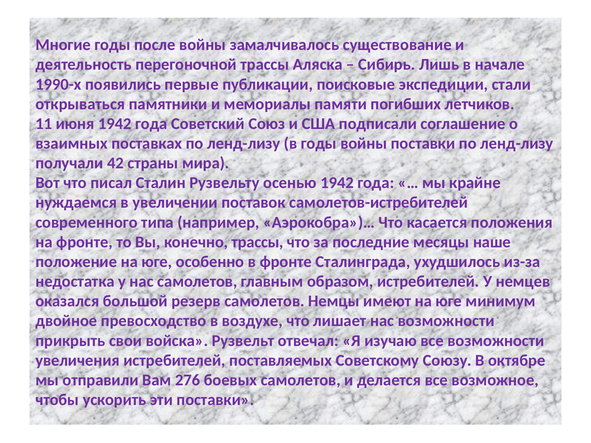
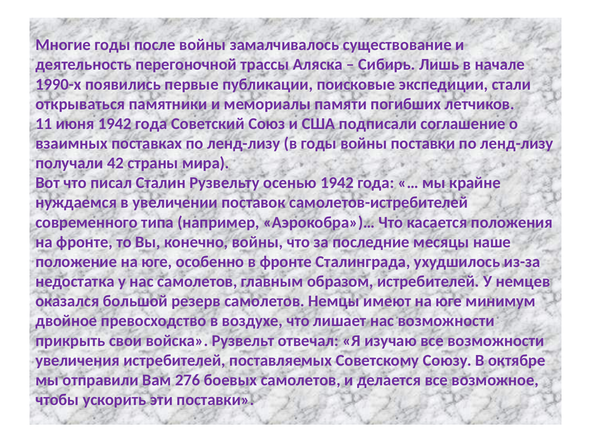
конечно трассы: трассы -> войны
